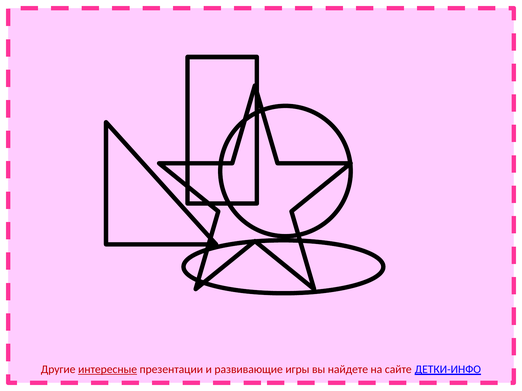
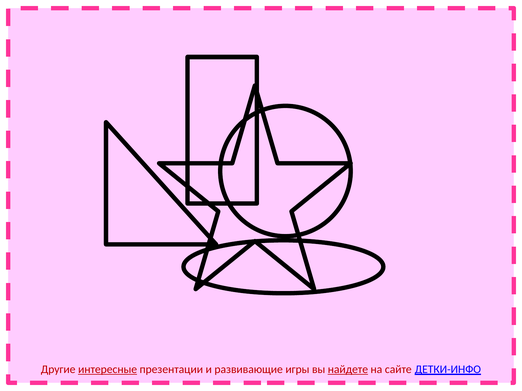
найдете underline: none -> present
